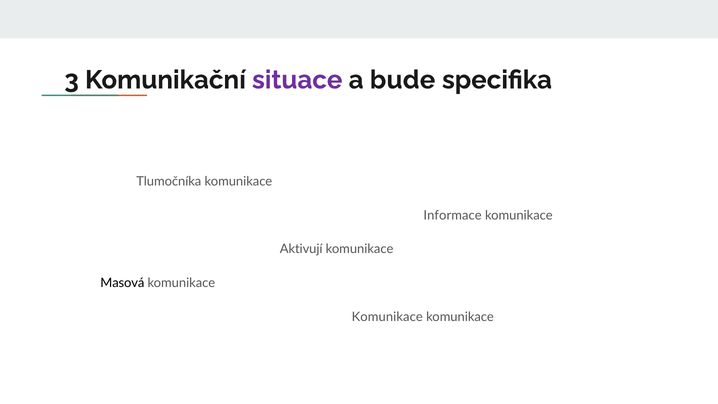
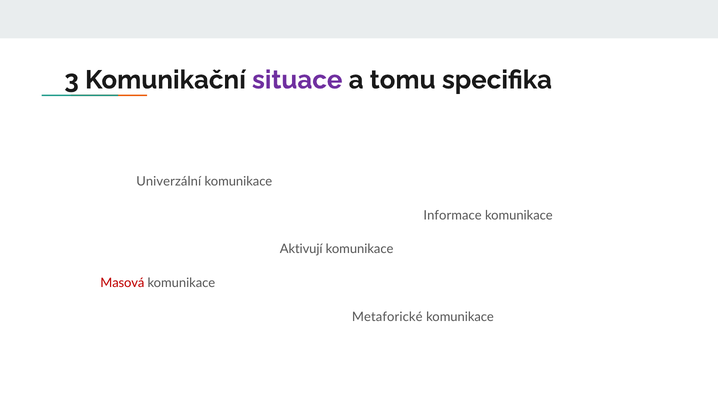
bude: bude -> tomu
Tlumočníka: Tlumočníka -> Univerzální
Masová colour: black -> red
Komunikace at (387, 317): Komunikace -> Metaforické
